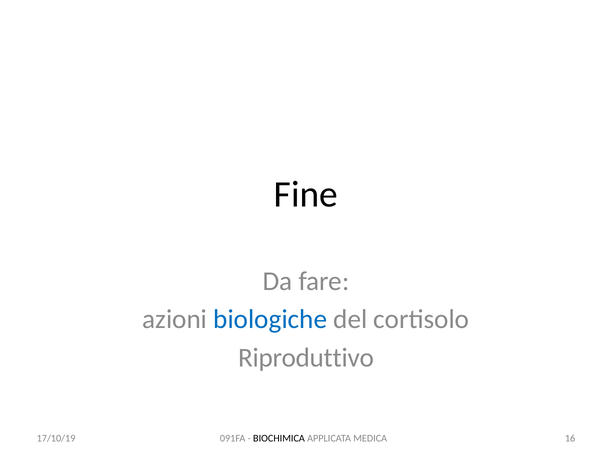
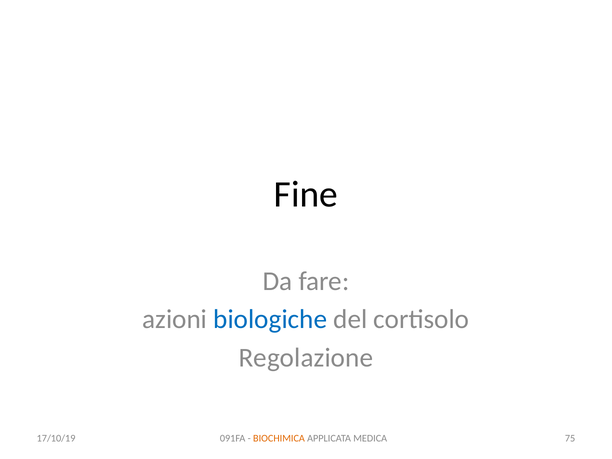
Riproduttivo: Riproduttivo -> Regolazione
BIOCHIMICA colour: black -> orange
16: 16 -> 75
